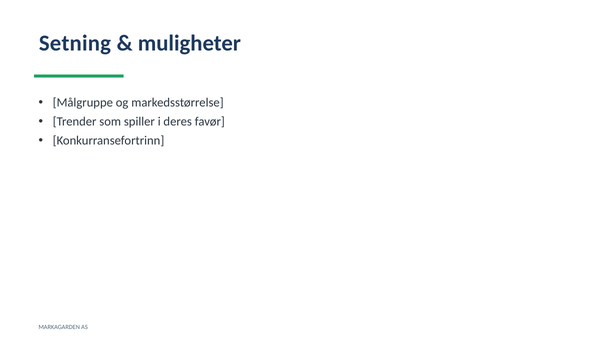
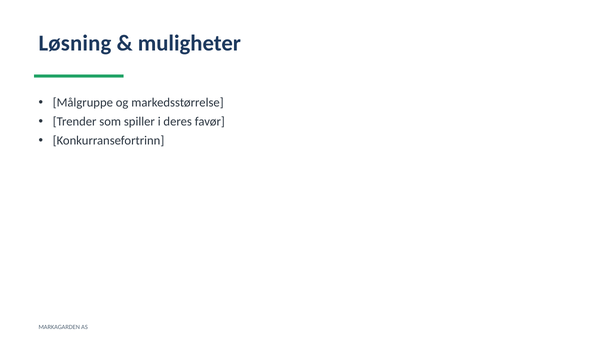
Setning: Setning -> Løsning
